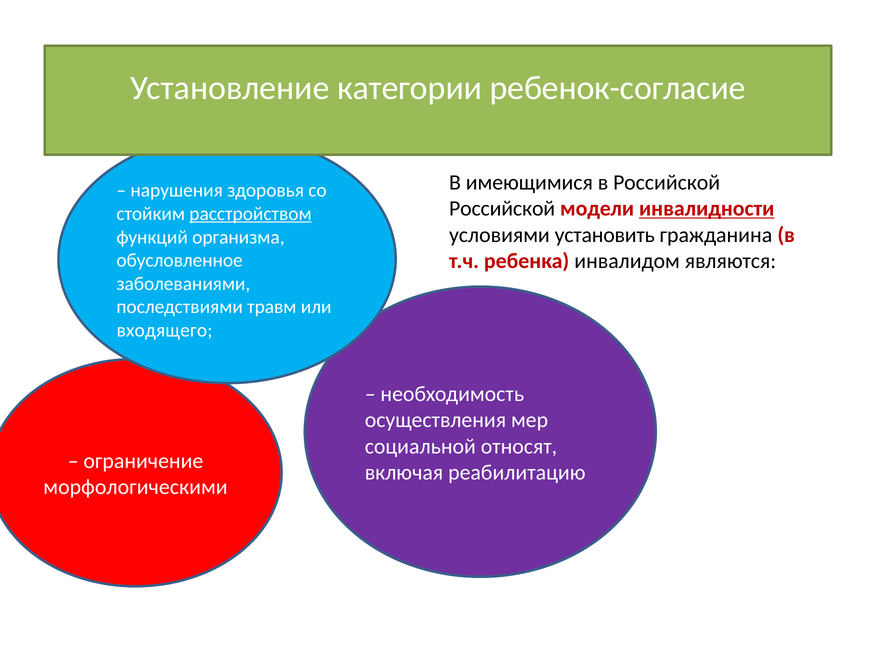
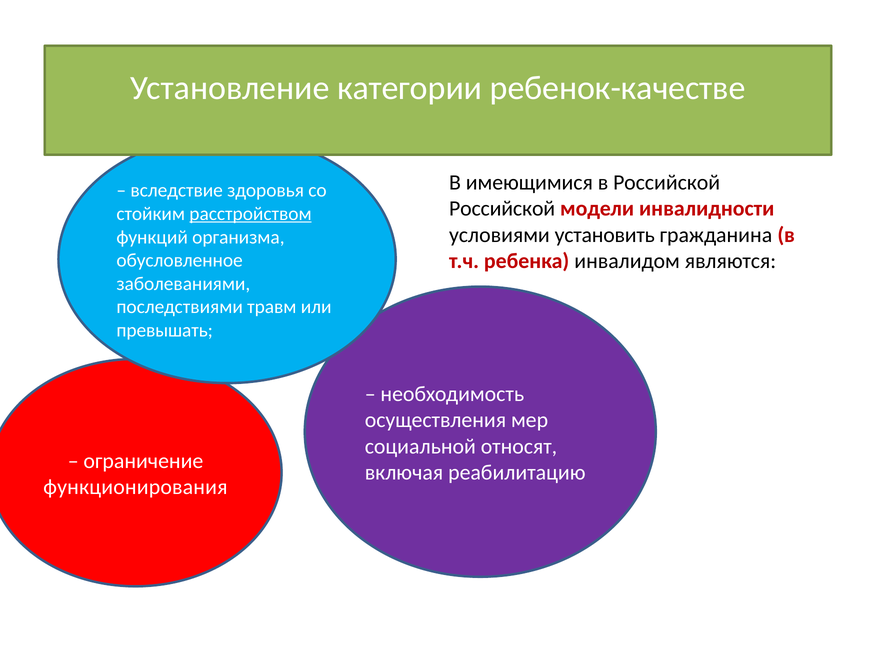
ребенок-согласие: ребенок-согласие -> ребенок-качестве
нарушения: нарушения -> вследствие
инвалидности underline: present -> none
входящего: входящего -> превышать
морфологическими: морфологическими -> функционирования
